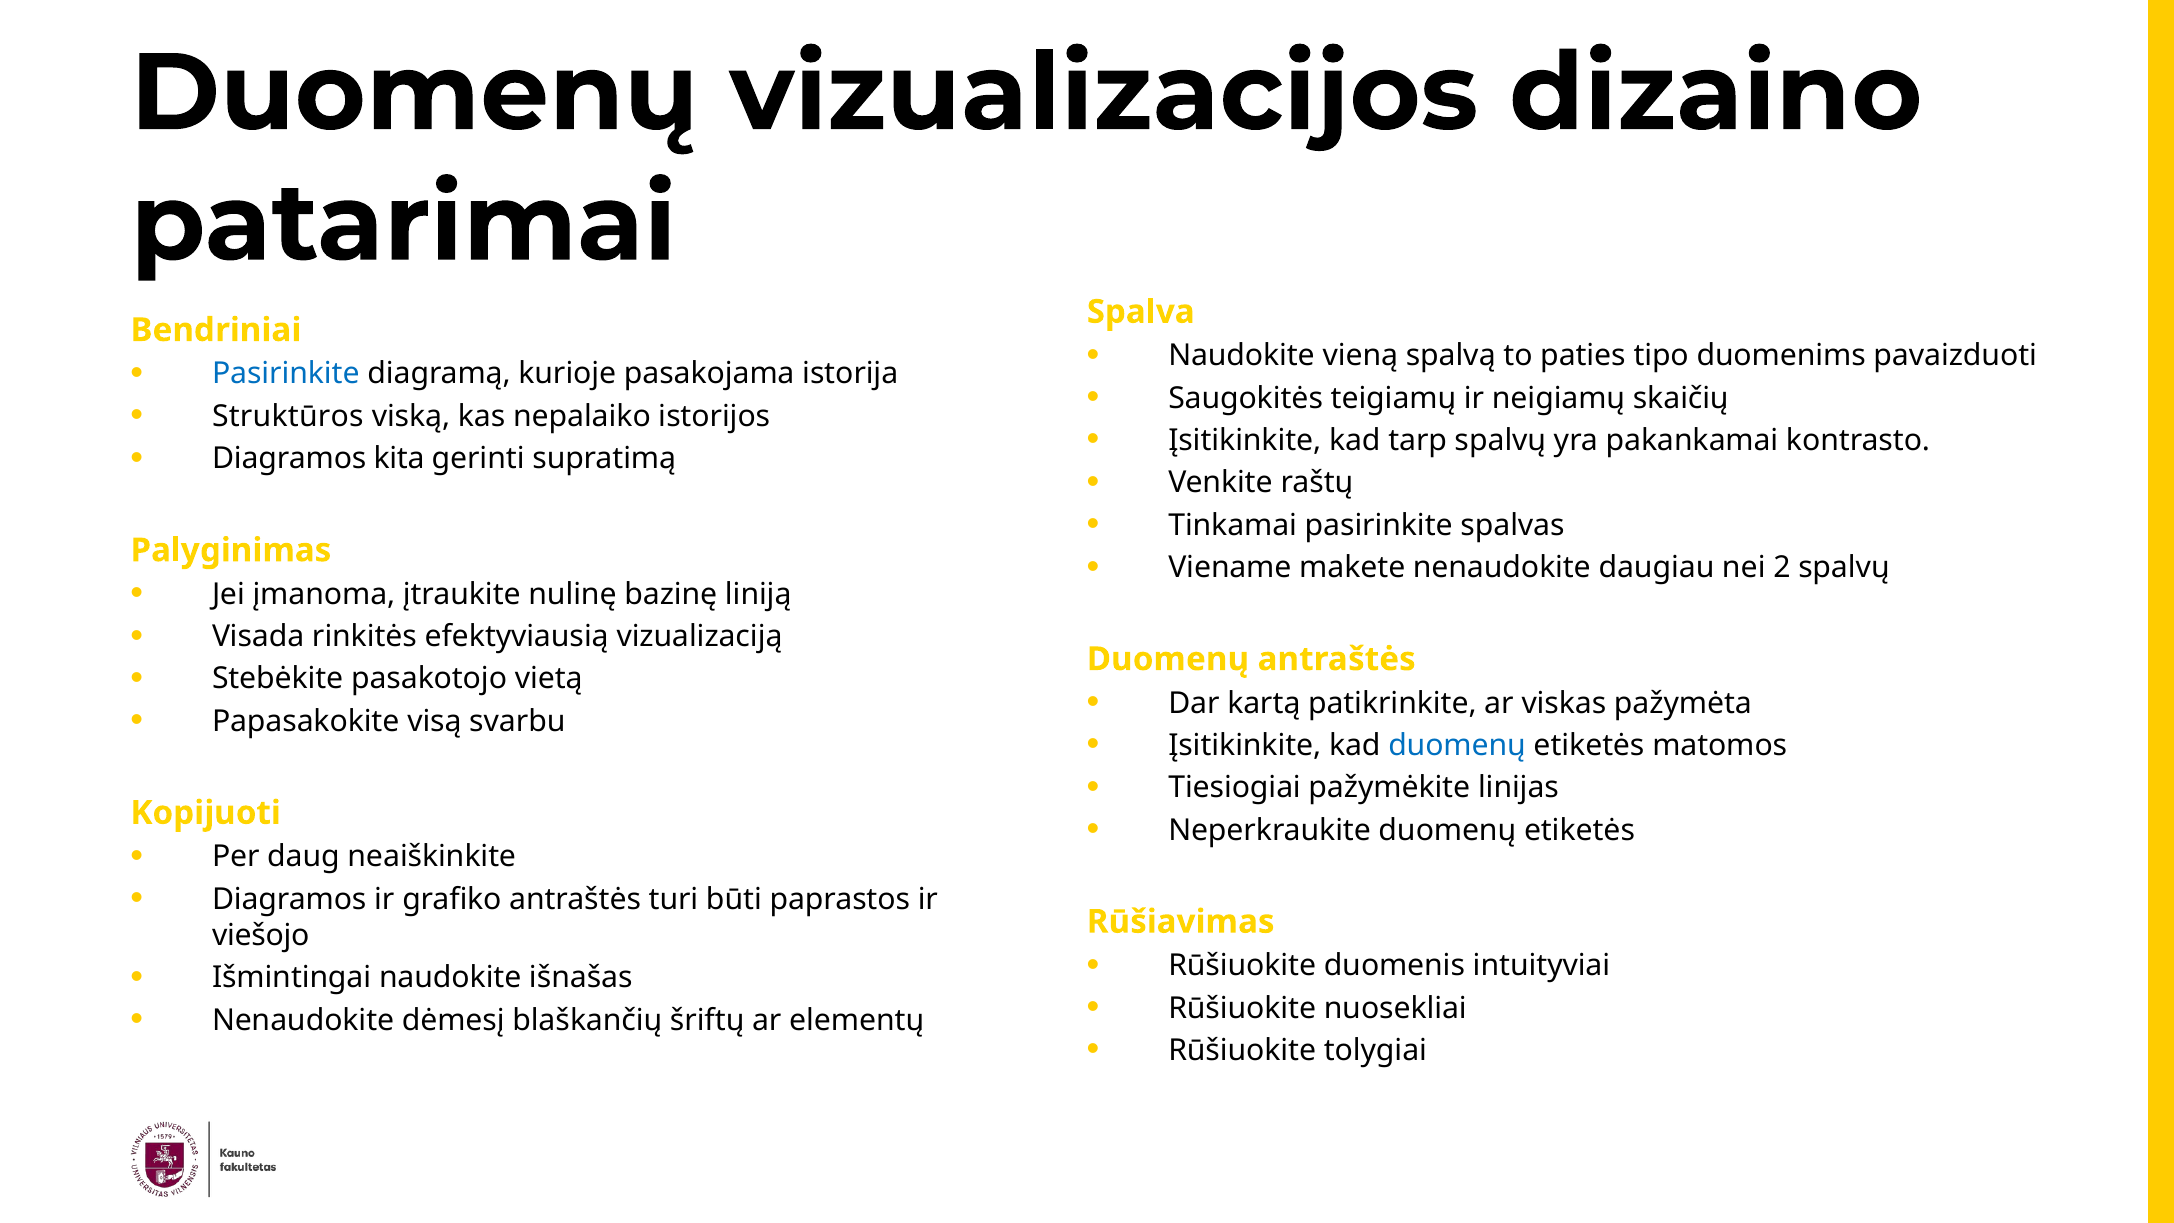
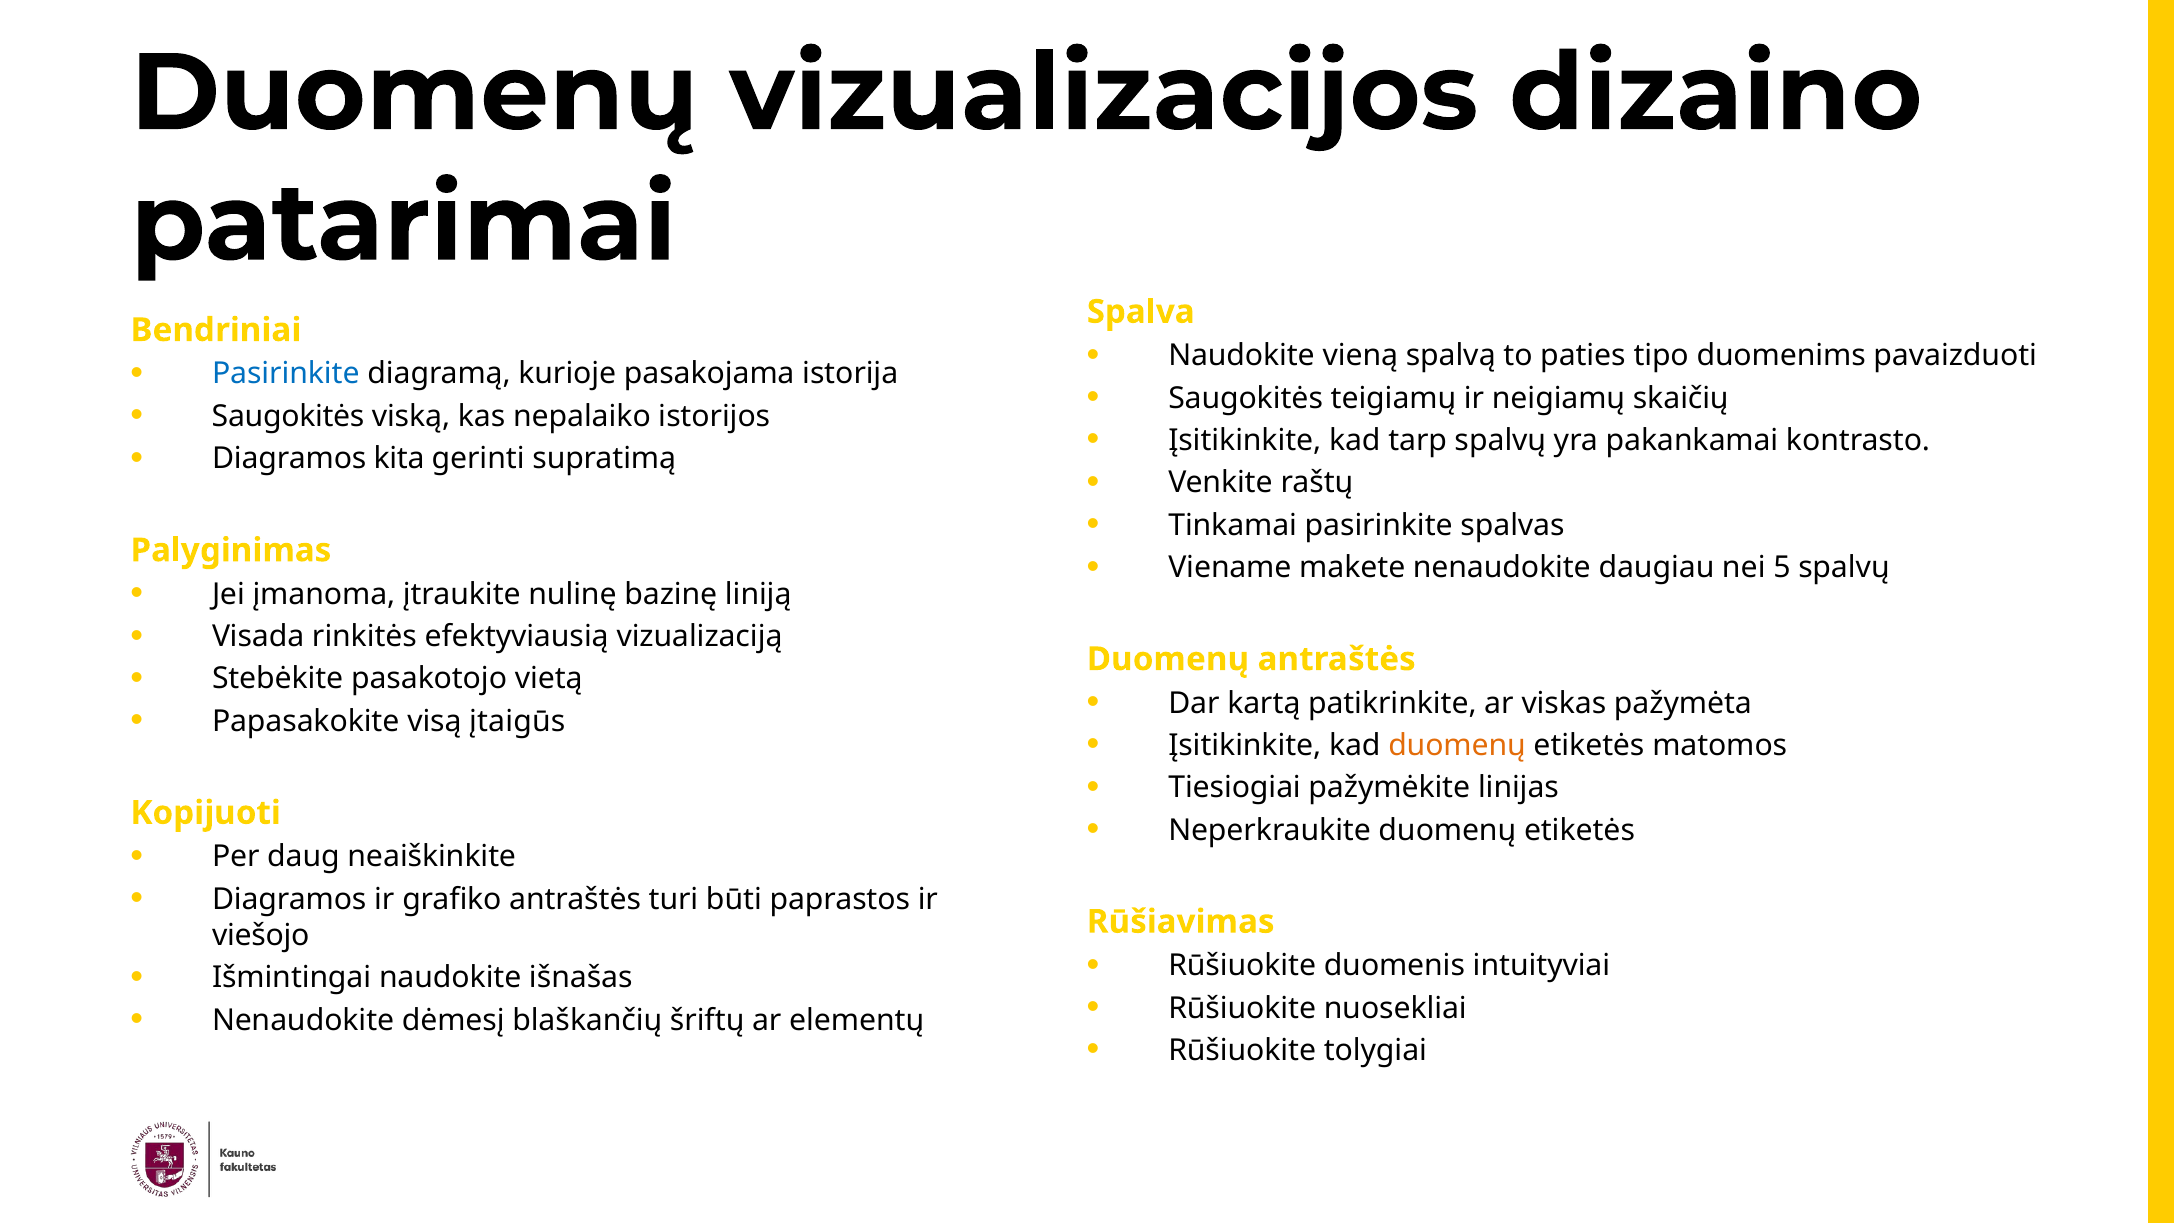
Struktūros at (288, 416): Struktūros -> Saugokitės
2: 2 -> 5
svarbu: svarbu -> įtaigūs
duomenų at (1457, 745) colour: blue -> orange
